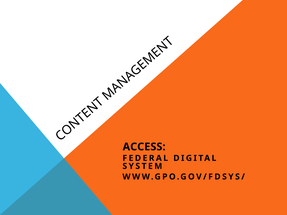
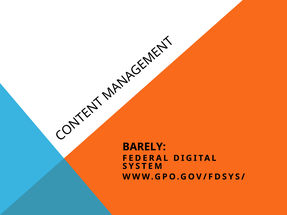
ACCESS: ACCESS -> BARELY
